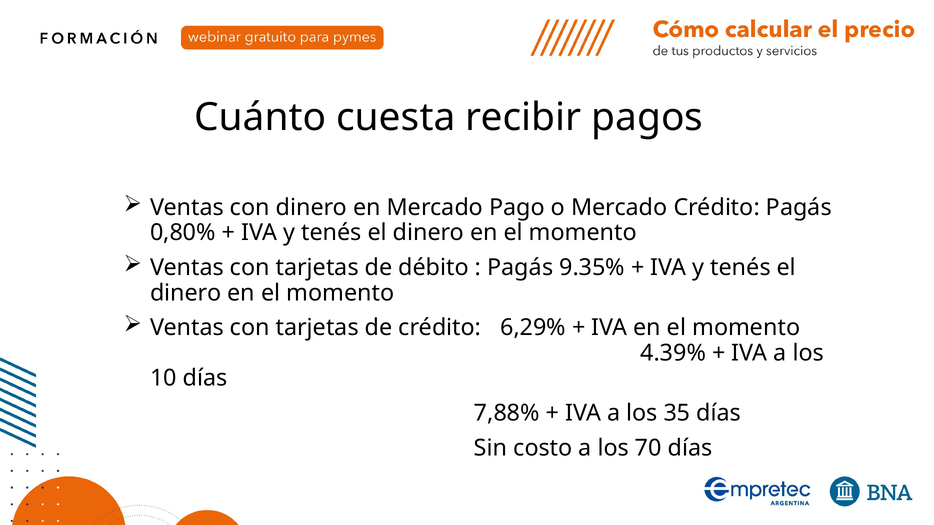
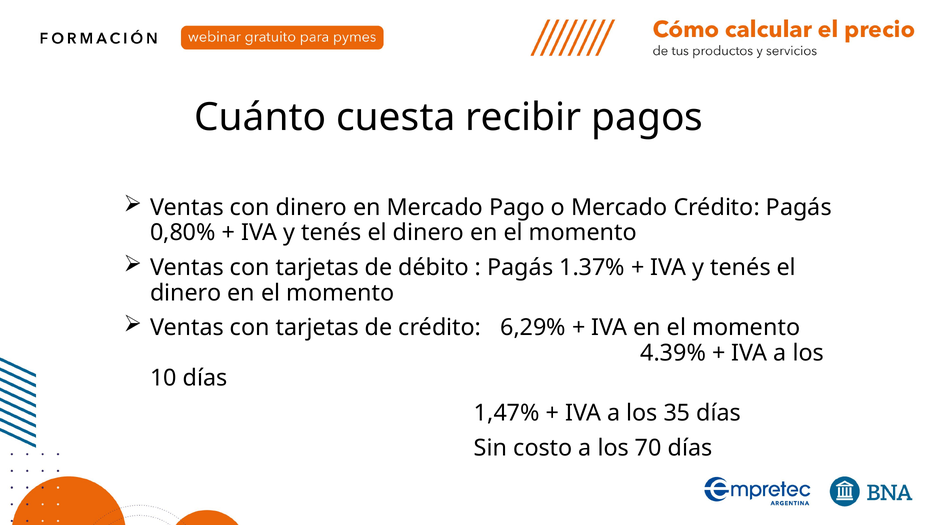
9.35%: 9.35% -> 1.37%
7,88%: 7,88% -> 1,47%
